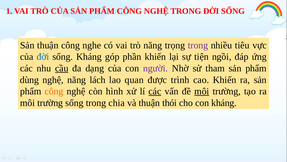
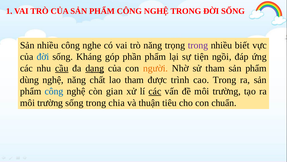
Sản thuận: thuận -> nhiều
tiêu: tiêu -> biết
phần khiến: khiến -> phẩm
dạng underline: none -> present
người colour: purple -> orange
lách: lách -> chất
lao quan: quan -> tham
cao Khiến: Khiến -> Trong
công at (54, 91) colour: orange -> blue
hình: hình -> gian
môi at (202, 91) underline: present -> none
thói: thói -> tiêu
con kháng: kháng -> chuẩn
